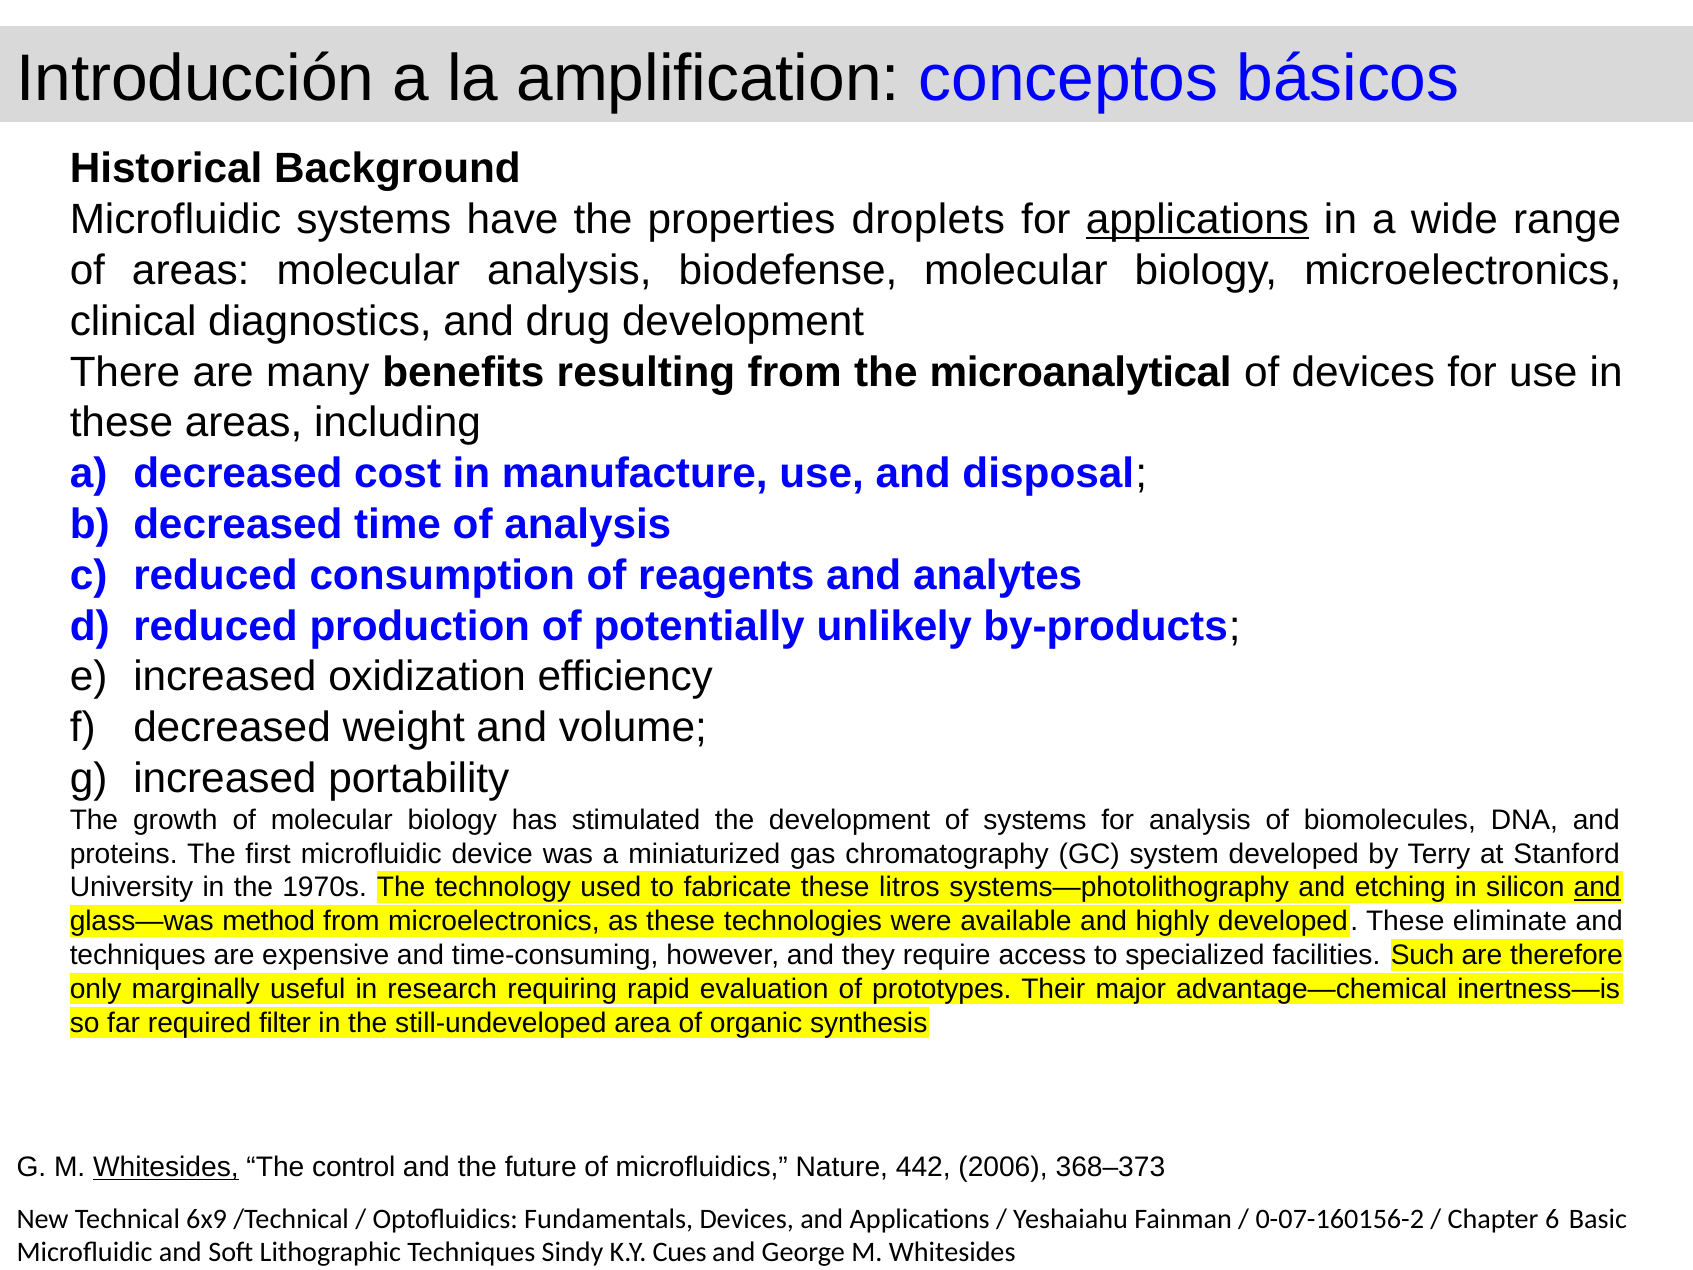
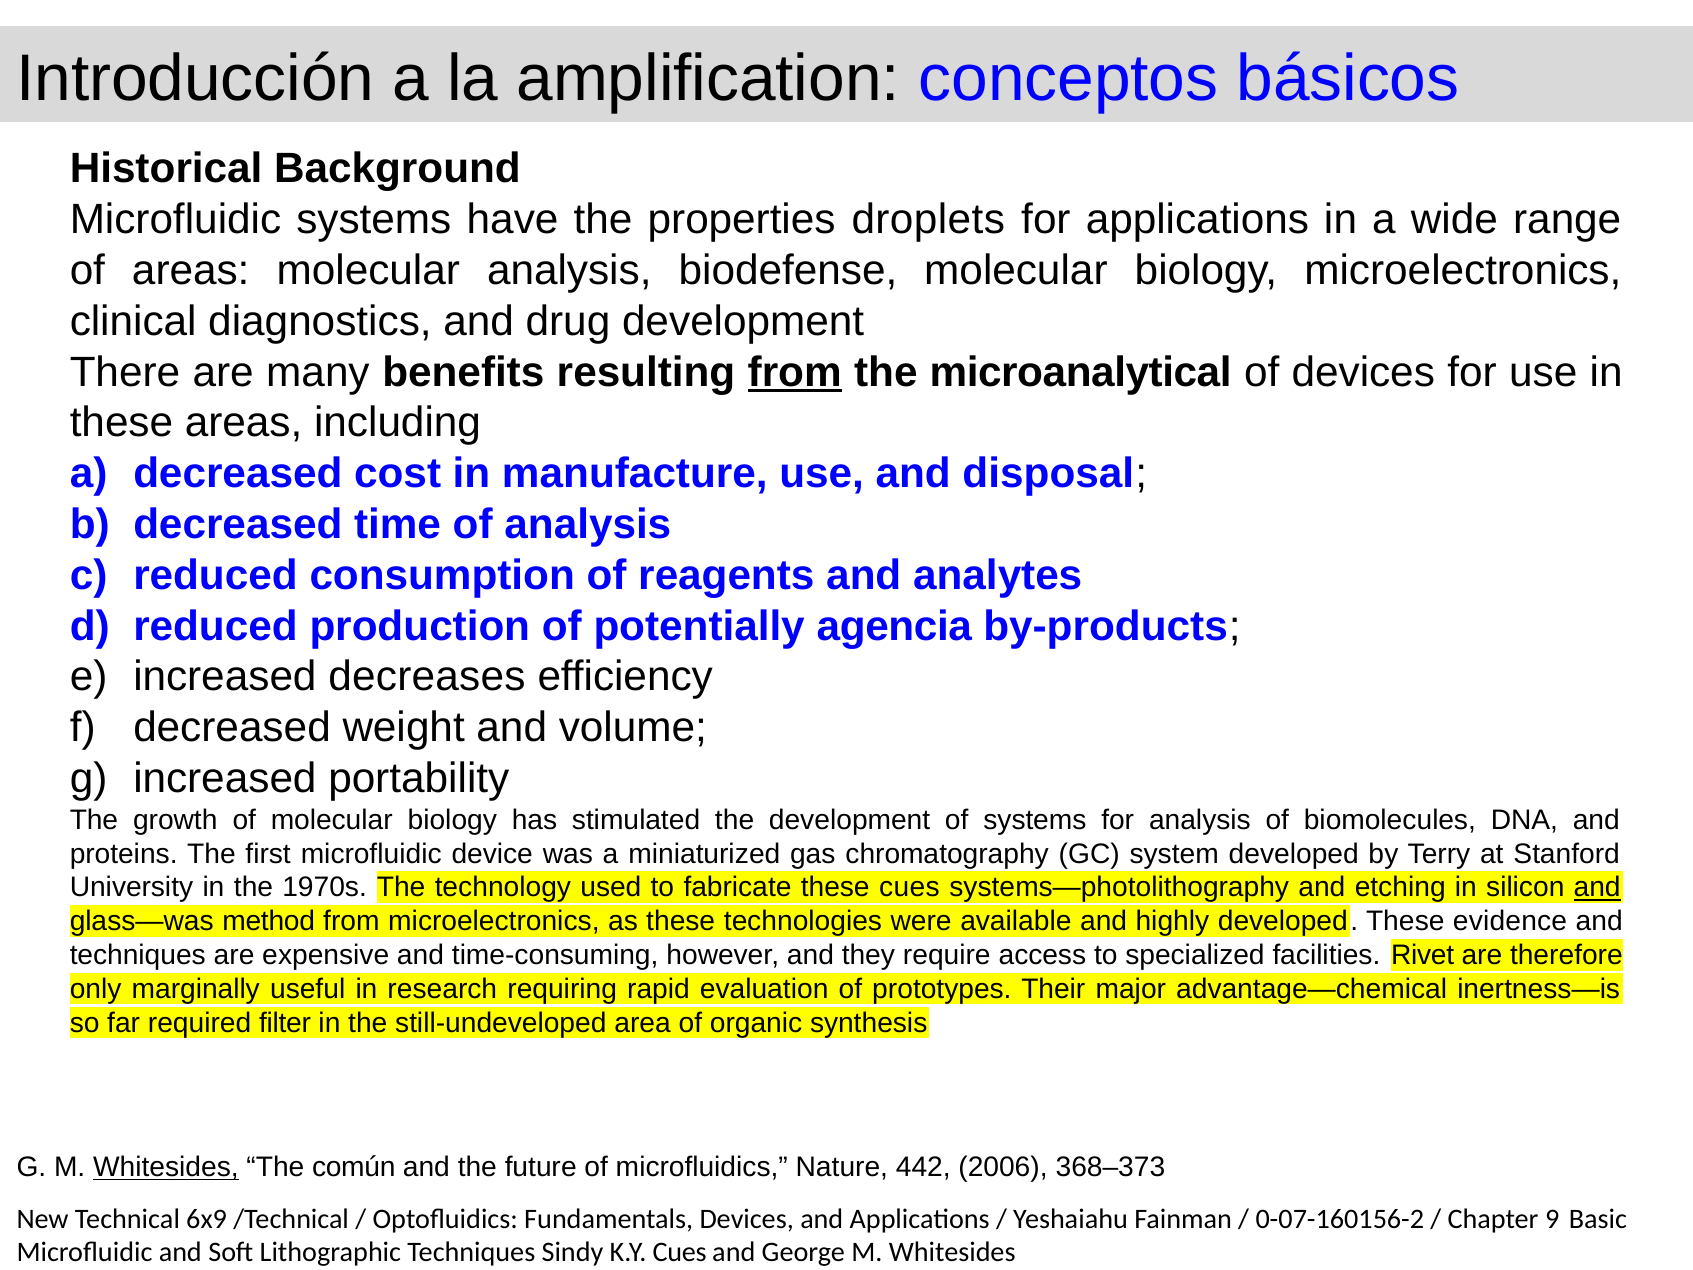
applications at (1197, 220) underline: present -> none
from at (795, 372) underline: none -> present
unlikely: unlikely -> agencia
oxidization: oxidization -> decreases
these litros: litros -> cues
eliminate: eliminate -> evidence
Such: Such -> Rivet
control: control -> común
6: 6 -> 9
